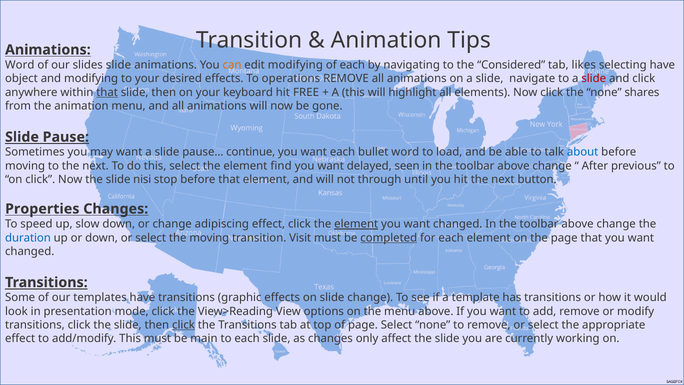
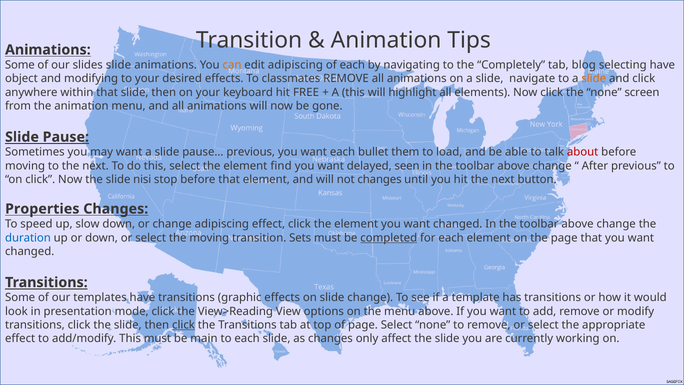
Word at (20, 65): Word -> Some
edit modifying: modifying -> adipiscing
Considered: Considered -> Completely
likes: likes -> blog
operations: operations -> classmates
slide at (594, 79) colour: red -> orange
that at (107, 92) underline: present -> none
shares: shares -> screen
pause… continue: continue -> previous
bullet word: word -> them
about colour: blue -> red
not through: through -> changes
element at (356, 224) underline: present -> none
Visit: Visit -> Sets
